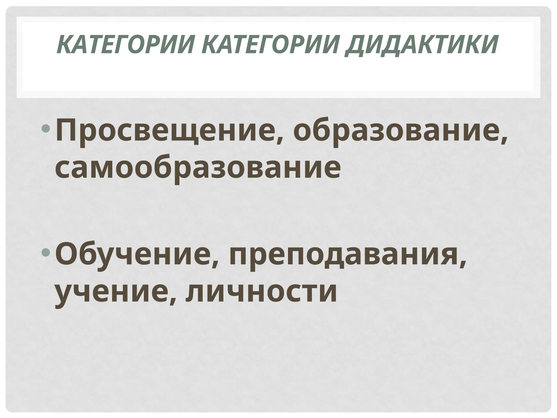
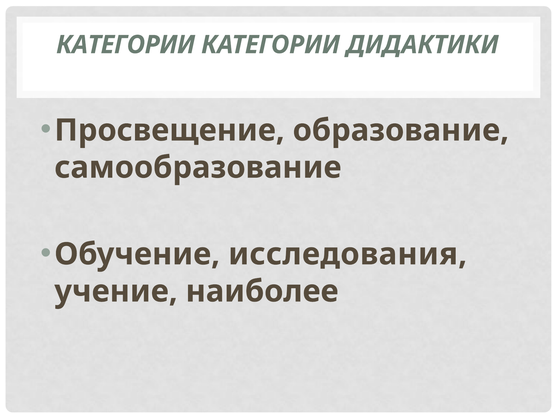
преподавания: преподавания -> исследования
личности: личности -> наиболее
